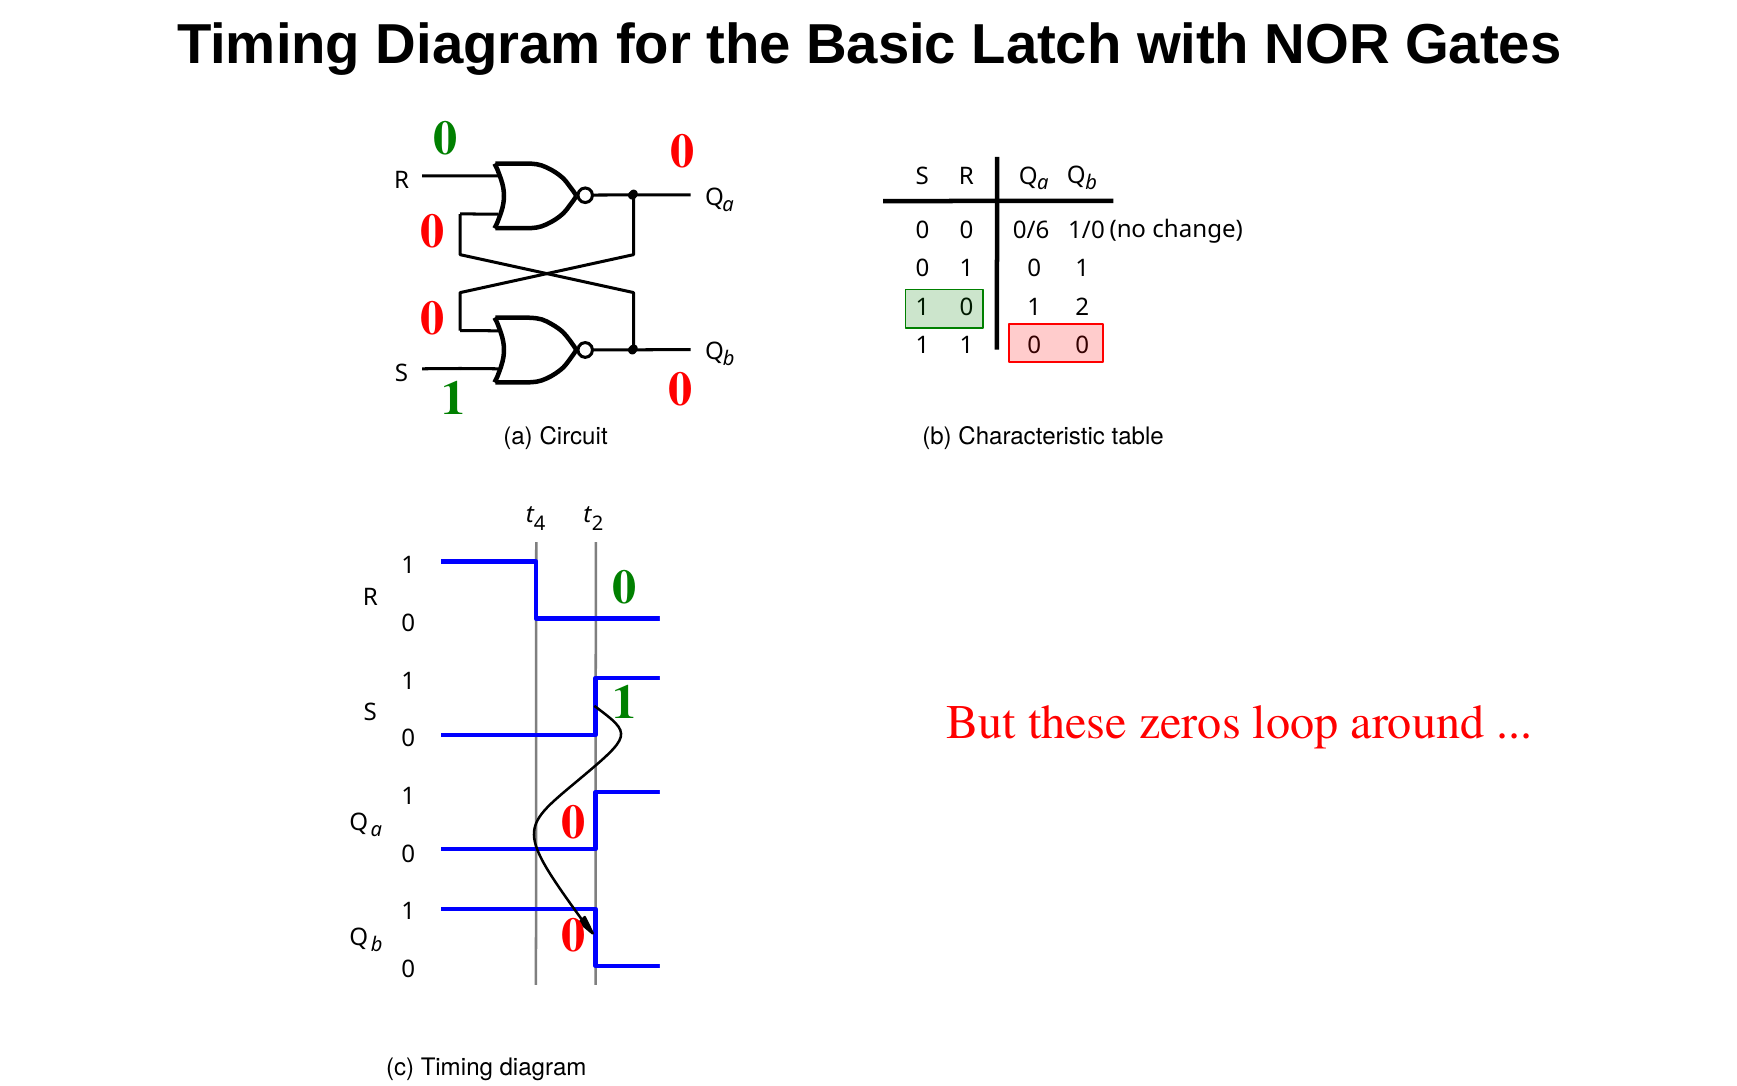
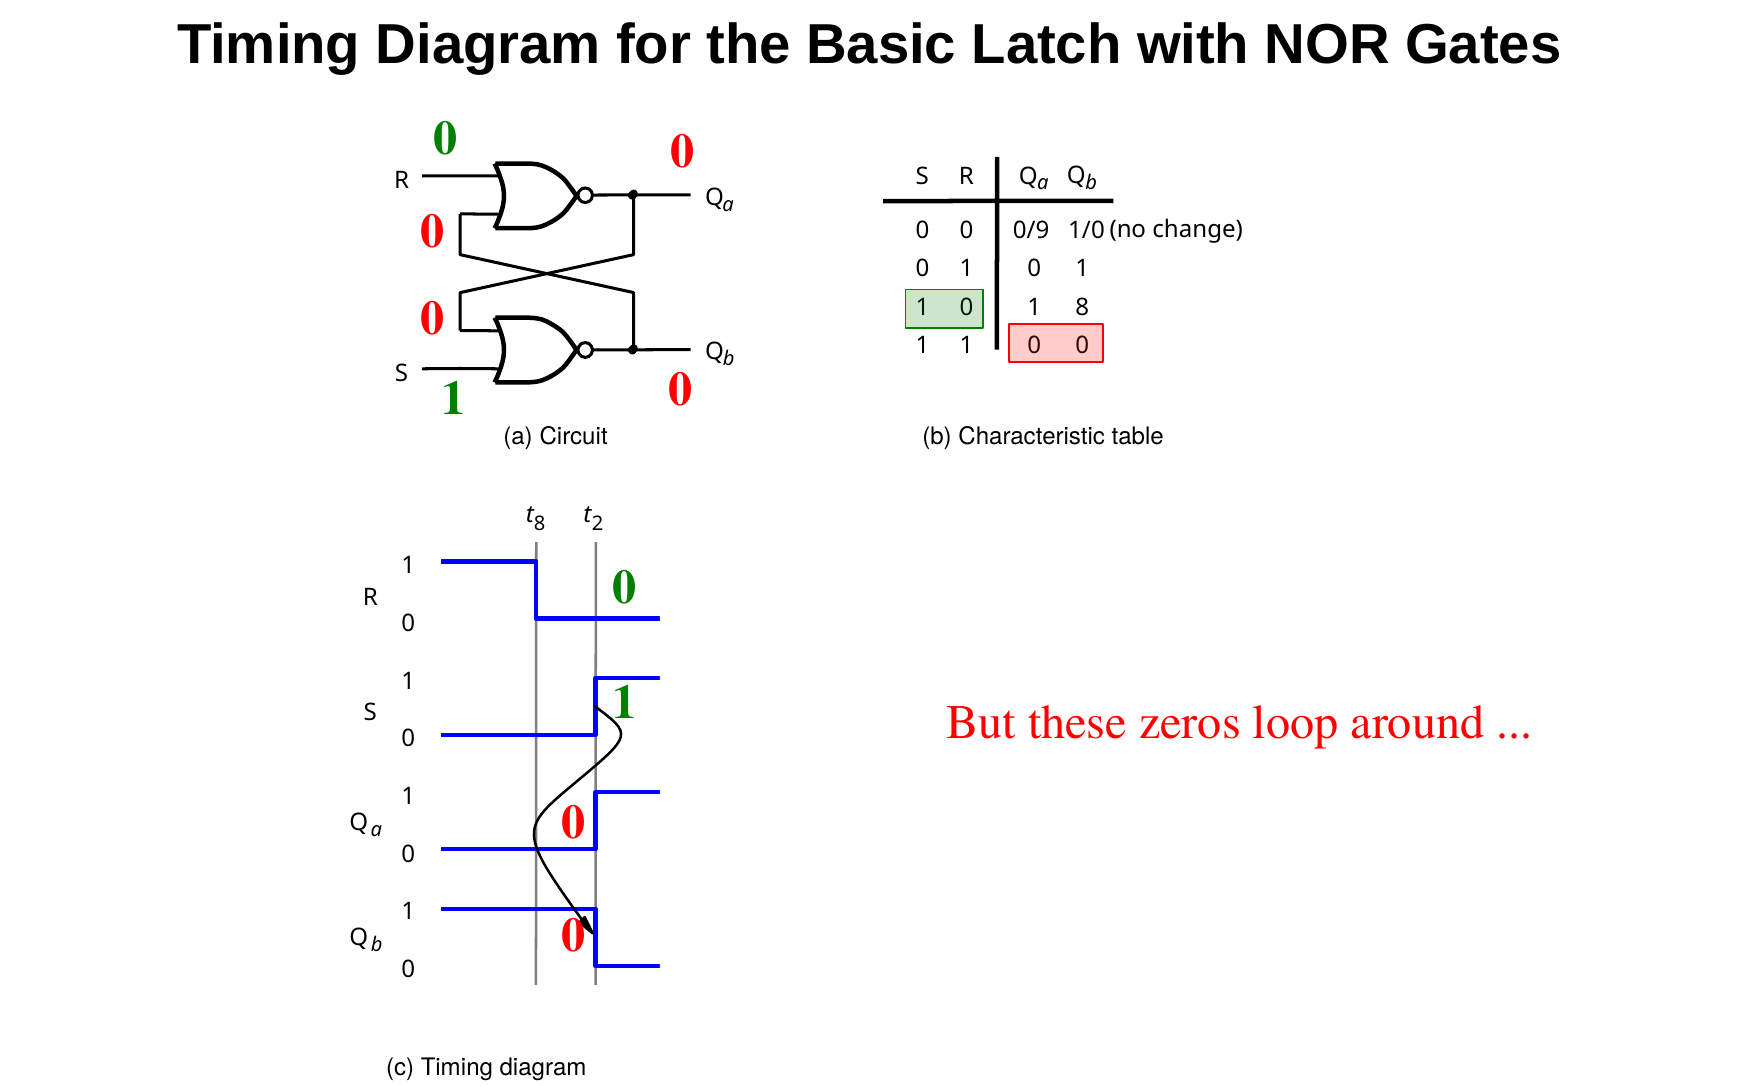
0/6: 0/6 -> 0/9
1 2: 2 -> 8
4 at (540, 524): 4 -> 8
